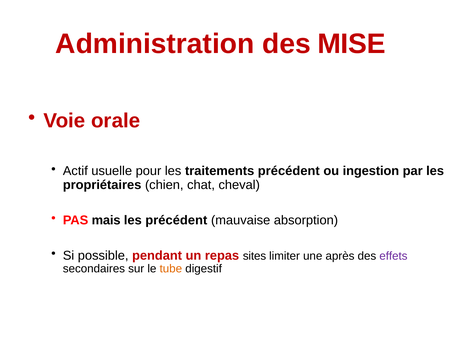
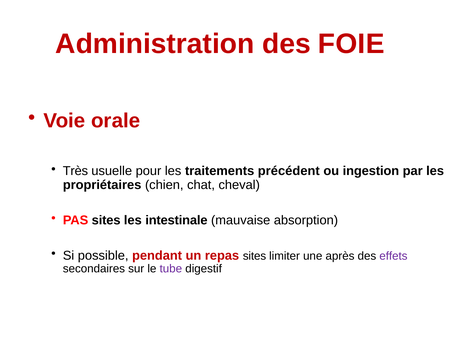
MISE: MISE -> FOIE
Actif: Actif -> Très
PAS mais: mais -> sites
les précédent: précédent -> intestinale
tube colour: orange -> purple
